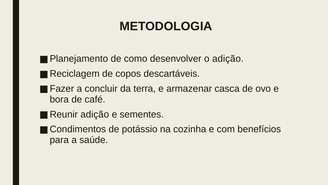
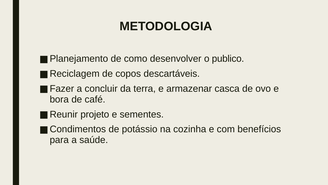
o adição: adição -> publico
adição at (95, 114): adição -> projeto
